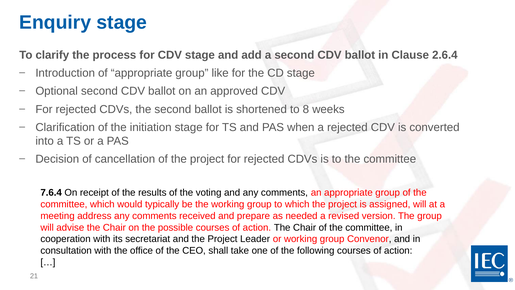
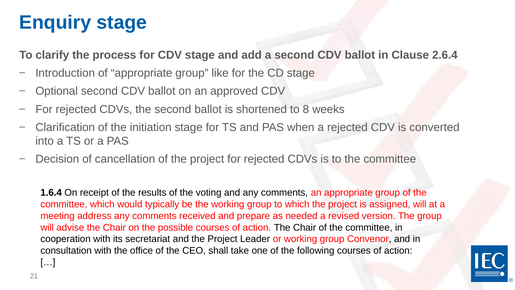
7.6.4: 7.6.4 -> 1.6.4
